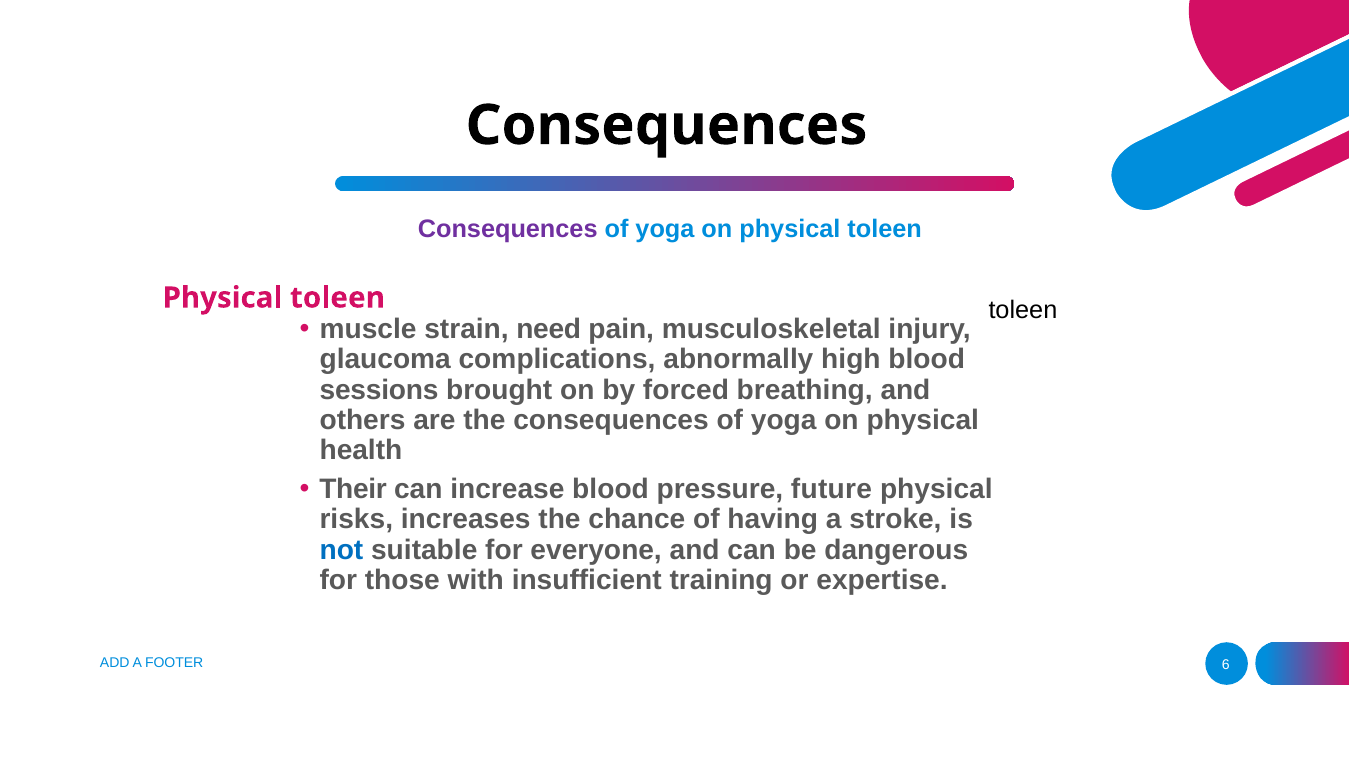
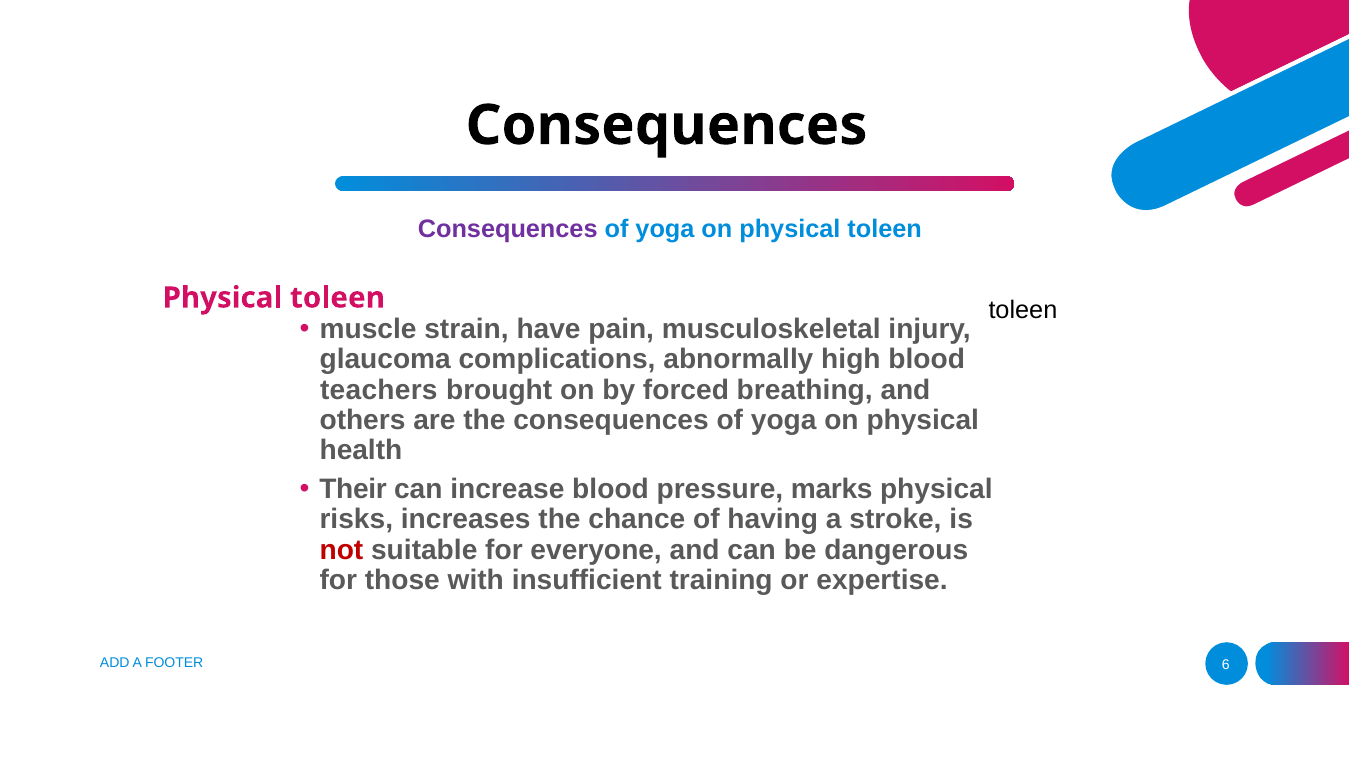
need: need -> have
sessions: sessions -> teachers
future: future -> marks
not colour: blue -> red
